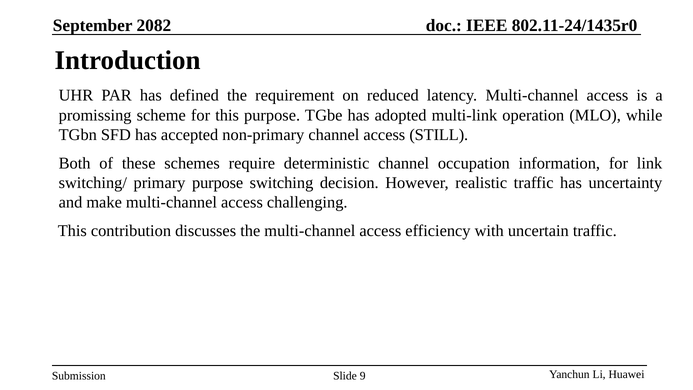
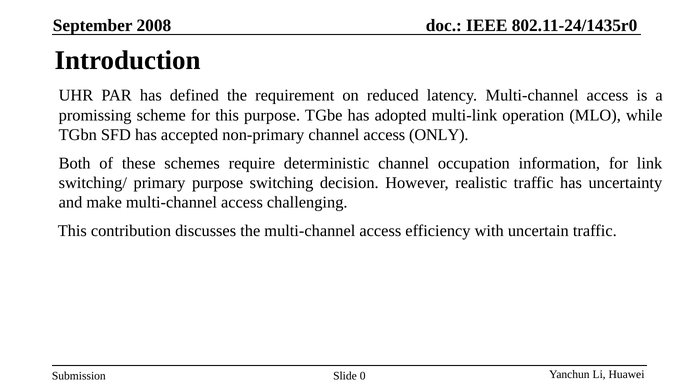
2082: 2082 -> 2008
STILL: STILL -> ONLY
9: 9 -> 0
